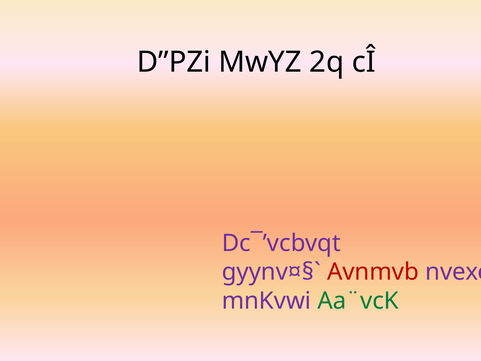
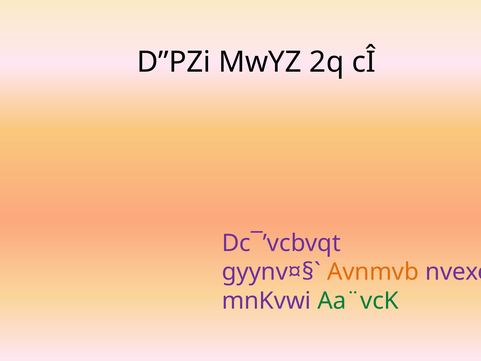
Avnmvb colour: red -> orange
